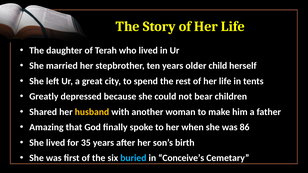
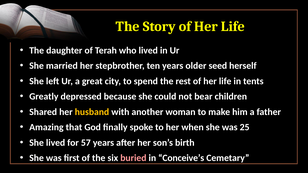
child: child -> seed
86: 86 -> 25
35: 35 -> 57
buried colour: light blue -> pink
